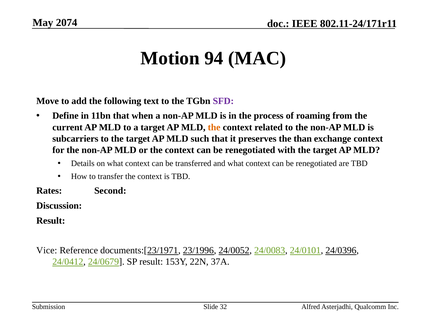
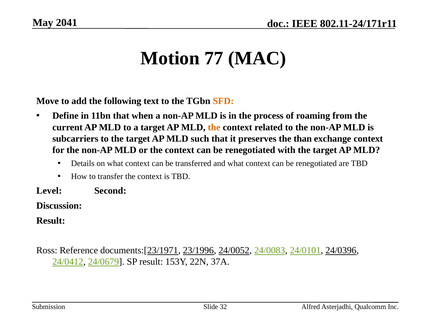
2074: 2074 -> 2041
94: 94 -> 77
SFD colour: purple -> orange
Rates: Rates -> Level
Vice: Vice -> Ross
